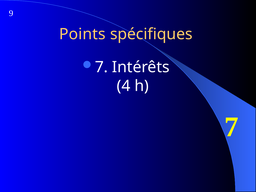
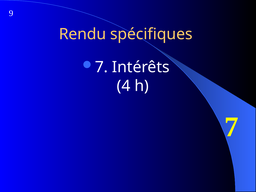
Points: Points -> Rendu
